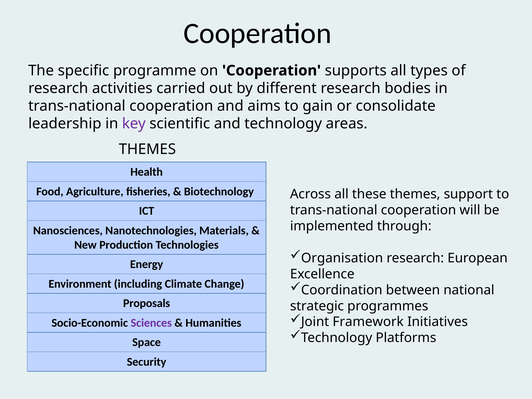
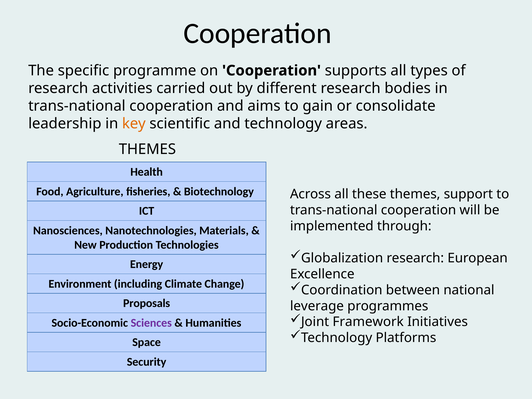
key colour: purple -> orange
Organisation: Organisation -> Globalization
strategic: strategic -> leverage
